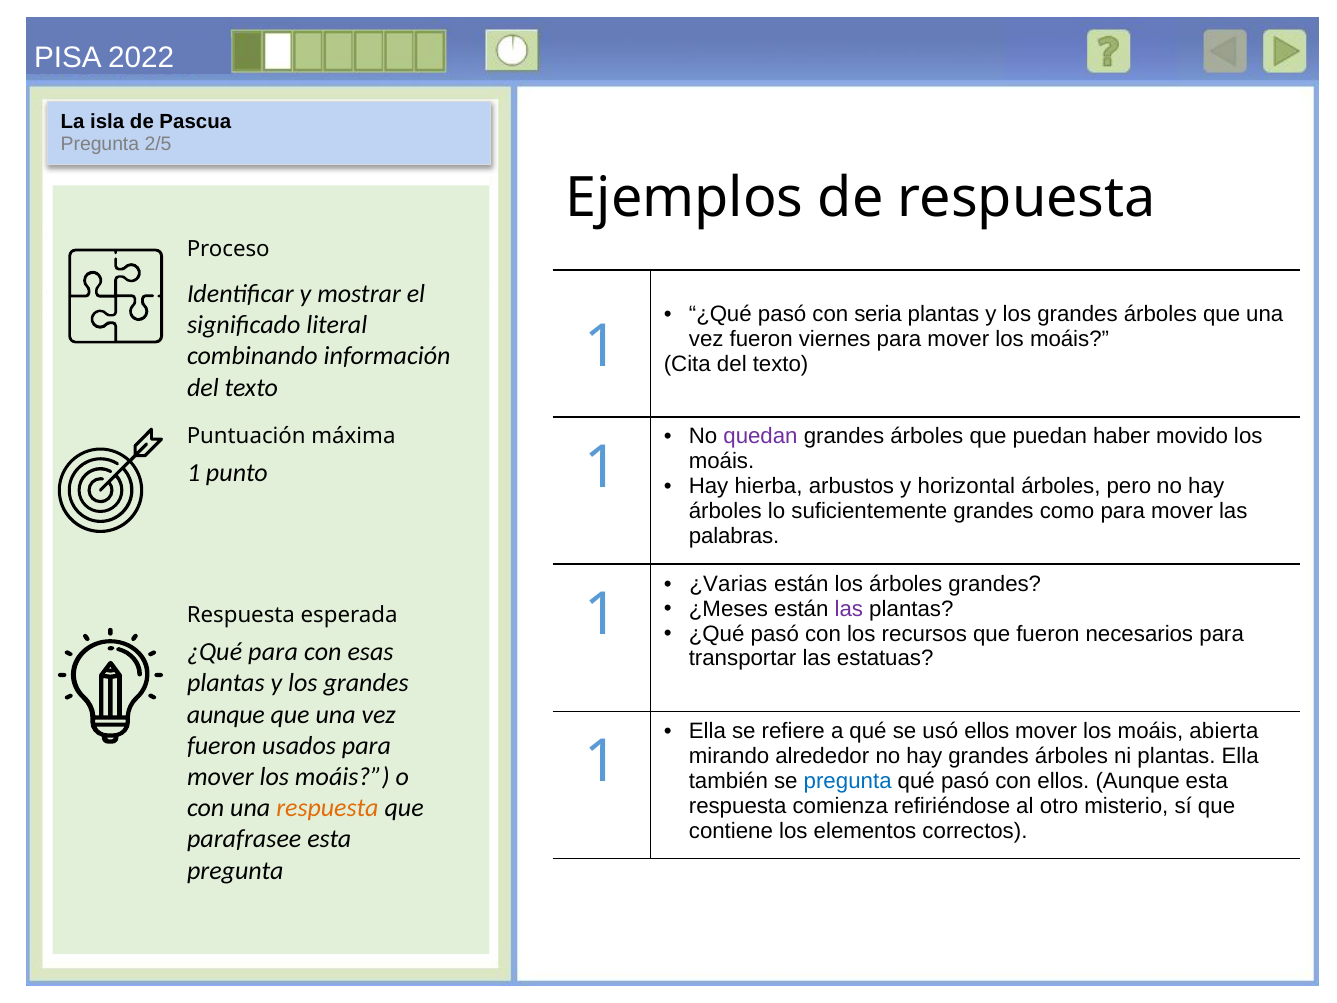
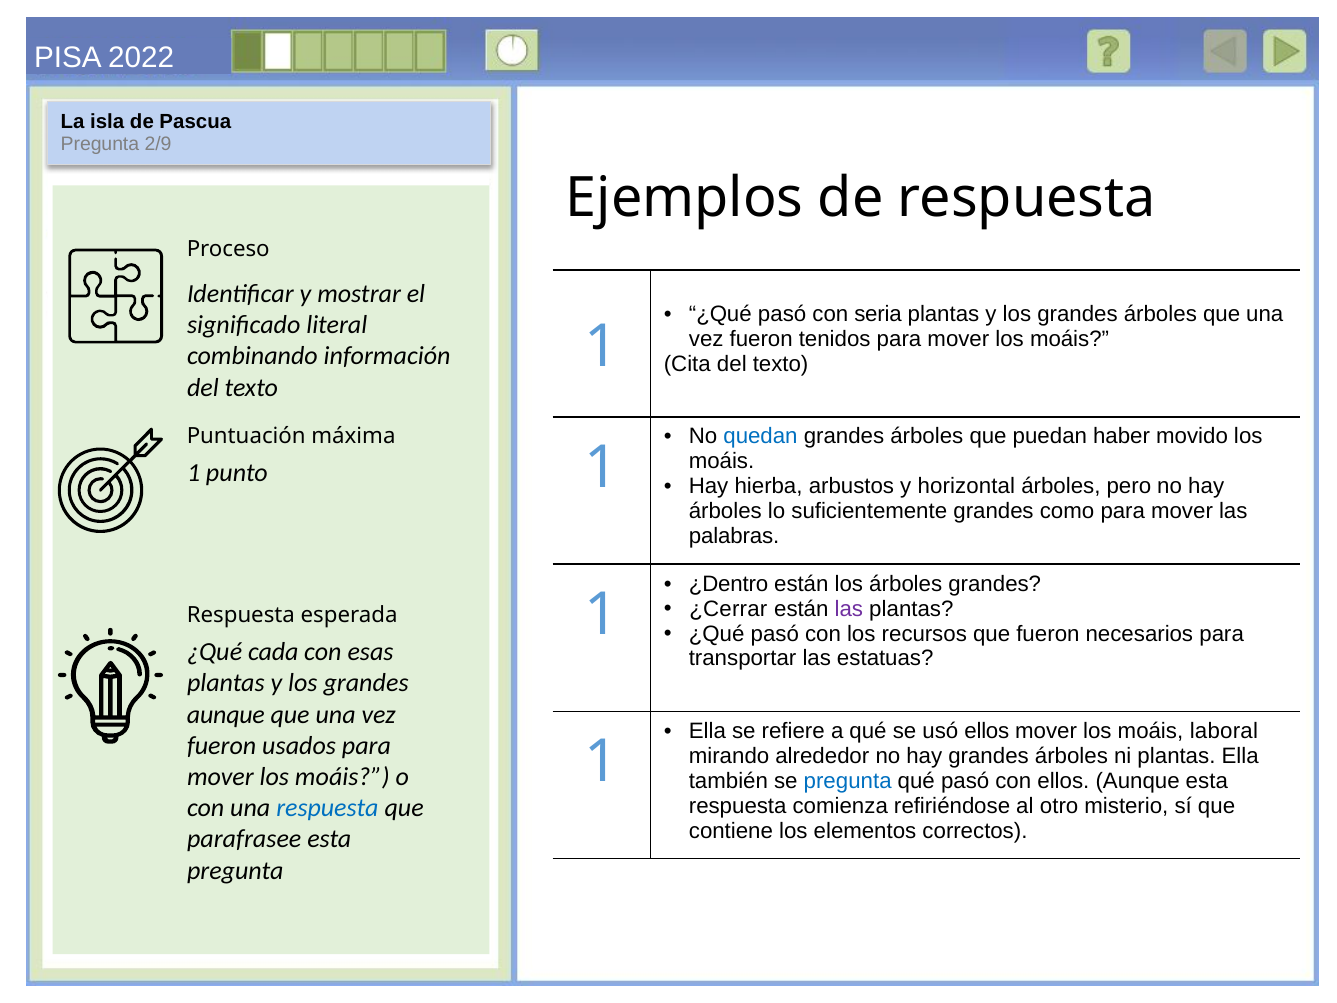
2/5: 2/5 -> 2/9
viernes: viernes -> tenidos
quedan colour: purple -> blue
¿Varias: ¿Varias -> ¿Dentro
¿Meses: ¿Meses -> ¿Cerrar
¿Qué para: para -> cada
abierta: abierta -> laboral
respuesta at (327, 808) colour: orange -> blue
